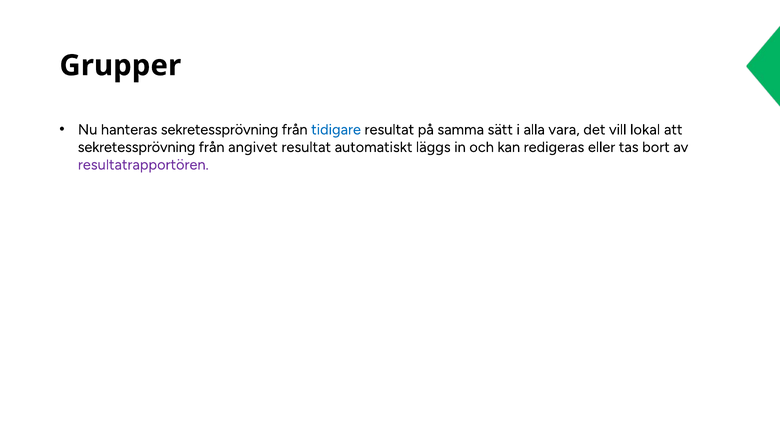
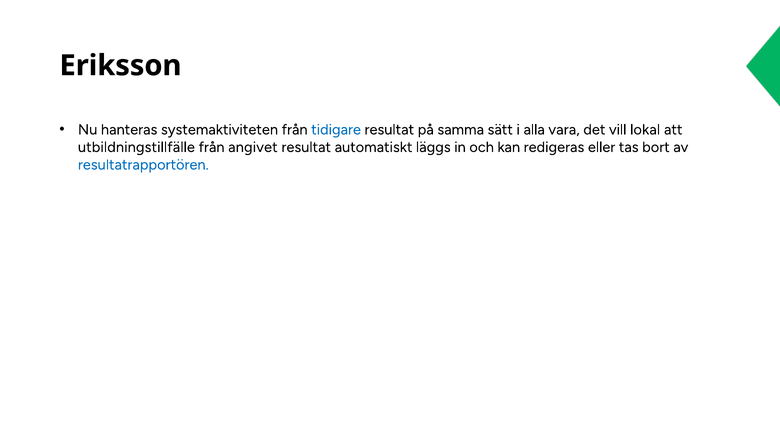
Grupper: Grupper -> Eriksson
hanteras sekretessprövning: sekretessprövning -> systemaktiviteten
sekretessprövning at (137, 147): sekretessprövning -> utbildningstillfälle
resultatrapportören colour: purple -> blue
